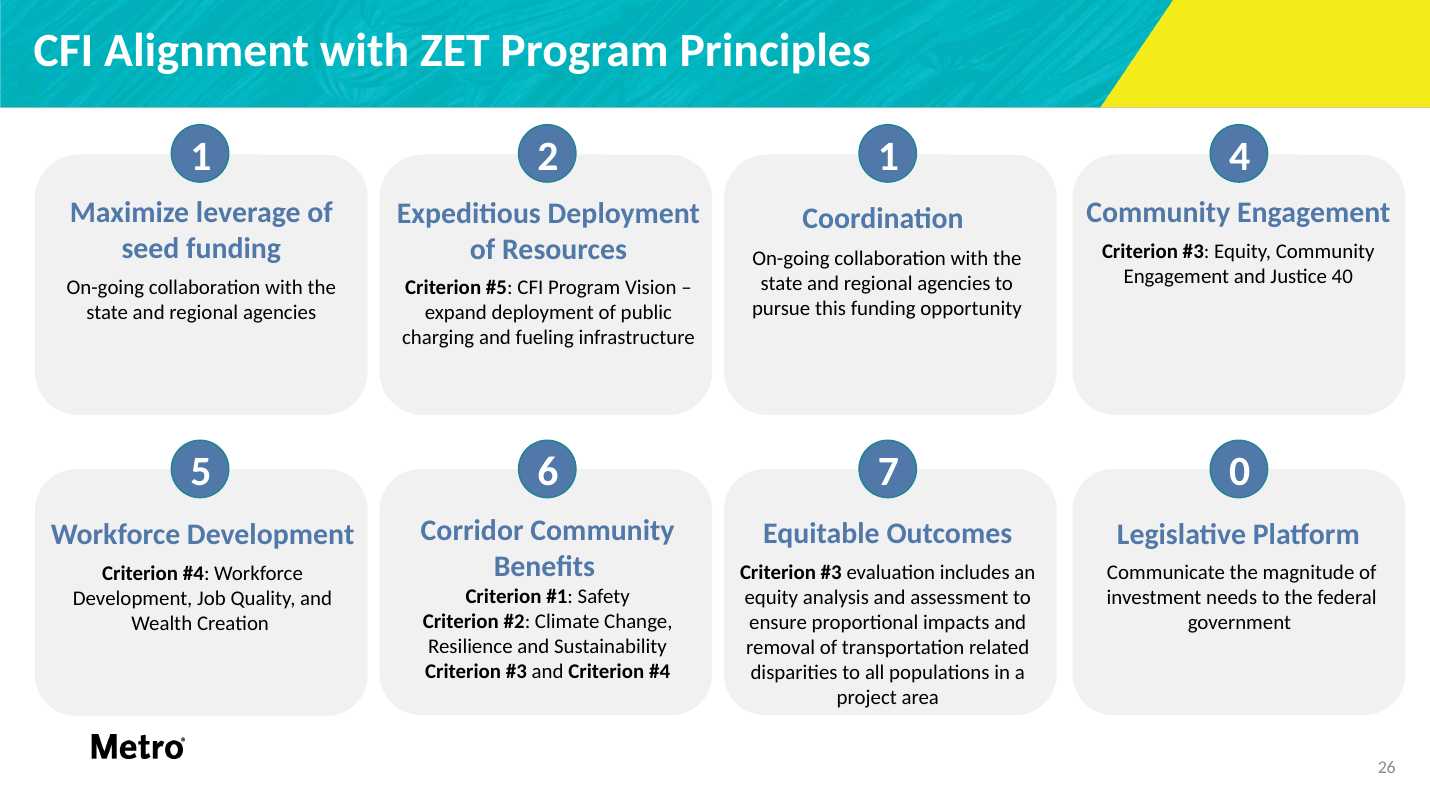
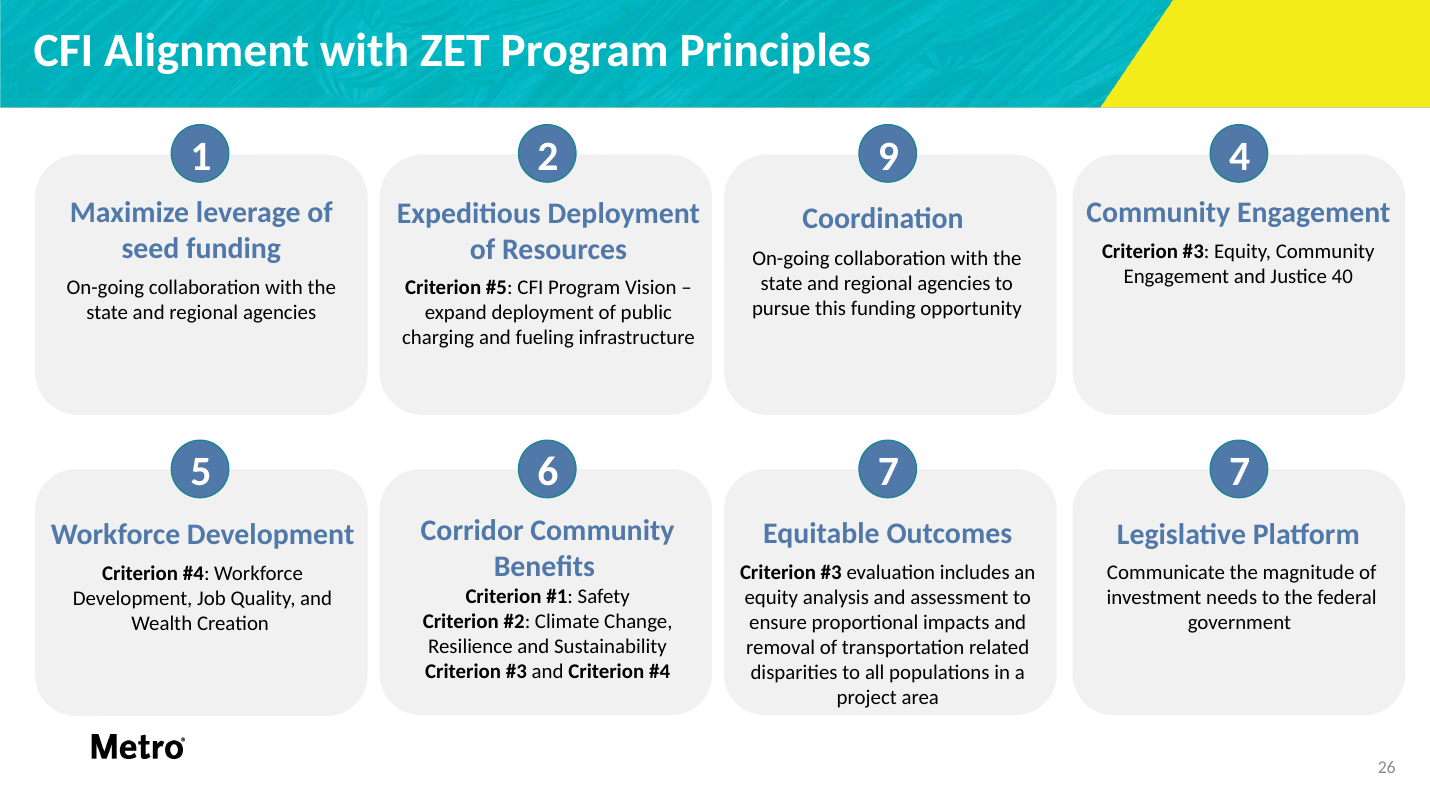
2 1: 1 -> 9
7 0: 0 -> 7
